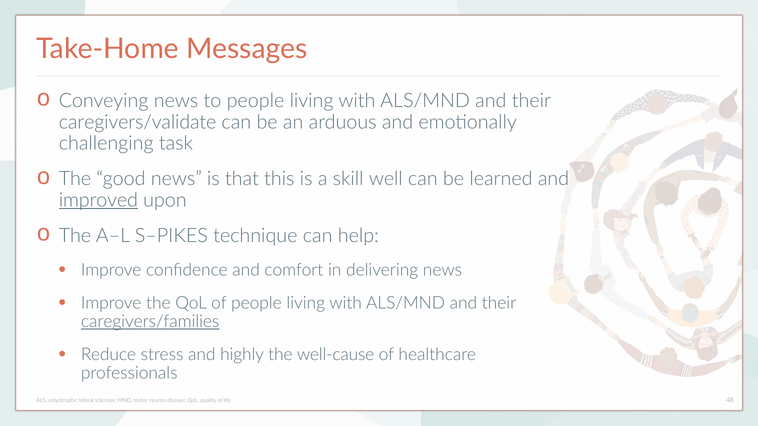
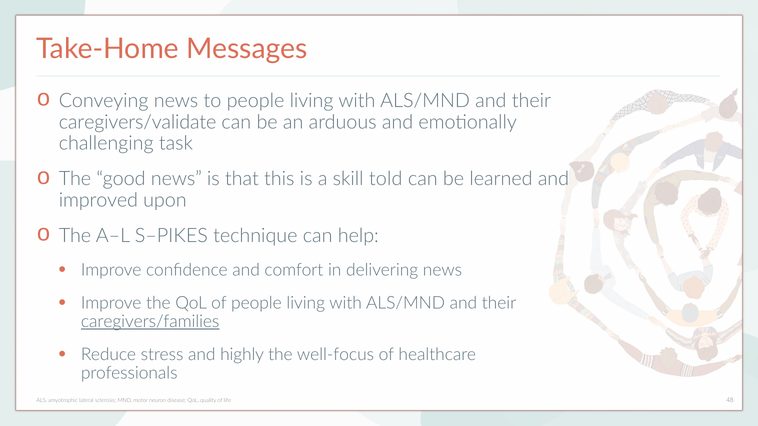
well: well -> told
improved underline: present -> none
well-cause: well-cause -> well-focus
